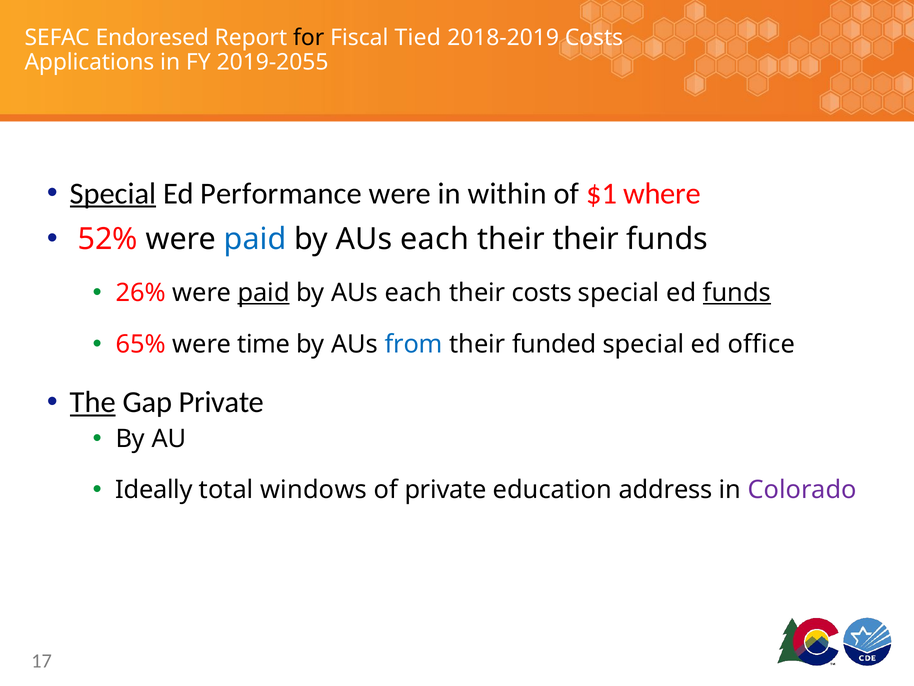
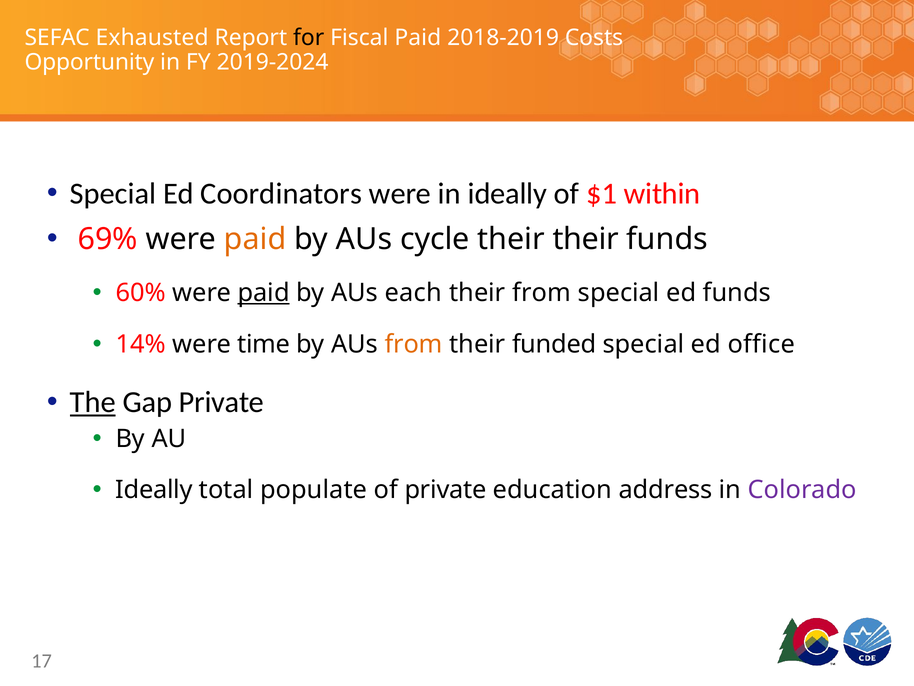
Endoresed: Endoresed -> Exhausted
Fiscal Tied: Tied -> Paid
Applications: Applications -> Opportunity
2019-2055: 2019-2055 -> 2019-2024
Special at (113, 193) underline: present -> none
Performance: Performance -> Coordinators
in within: within -> ideally
where: where -> within
52%: 52% -> 69%
paid at (255, 239) colour: blue -> orange
each at (435, 239): each -> cycle
26%: 26% -> 60%
their costs: costs -> from
funds at (737, 293) underline: present -> none
65%: 65% -> 14%
from at (414, 344) colour: blue -> orange
windows: windows -> populate
